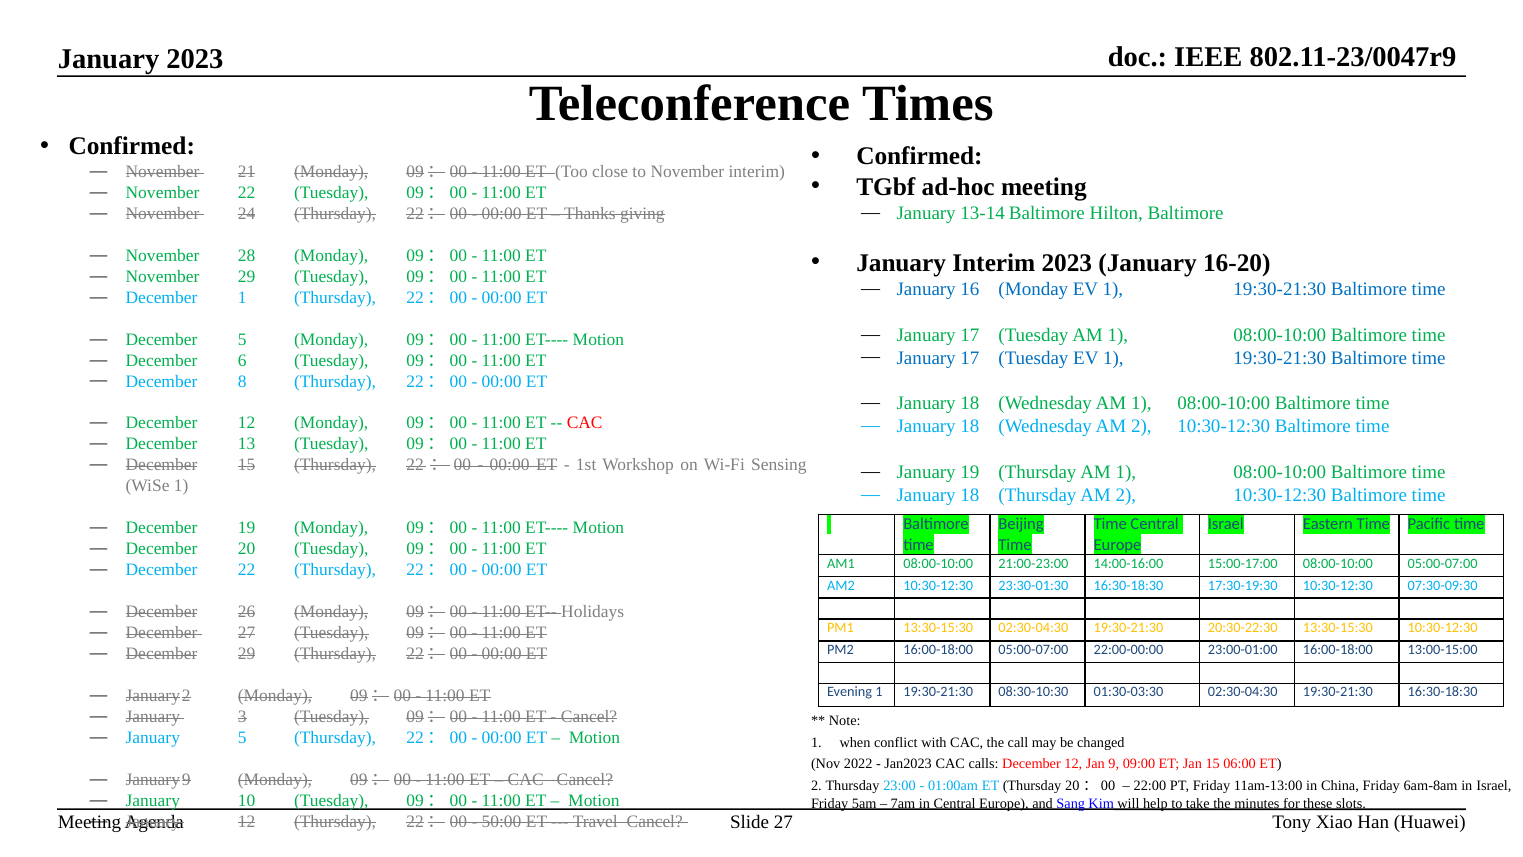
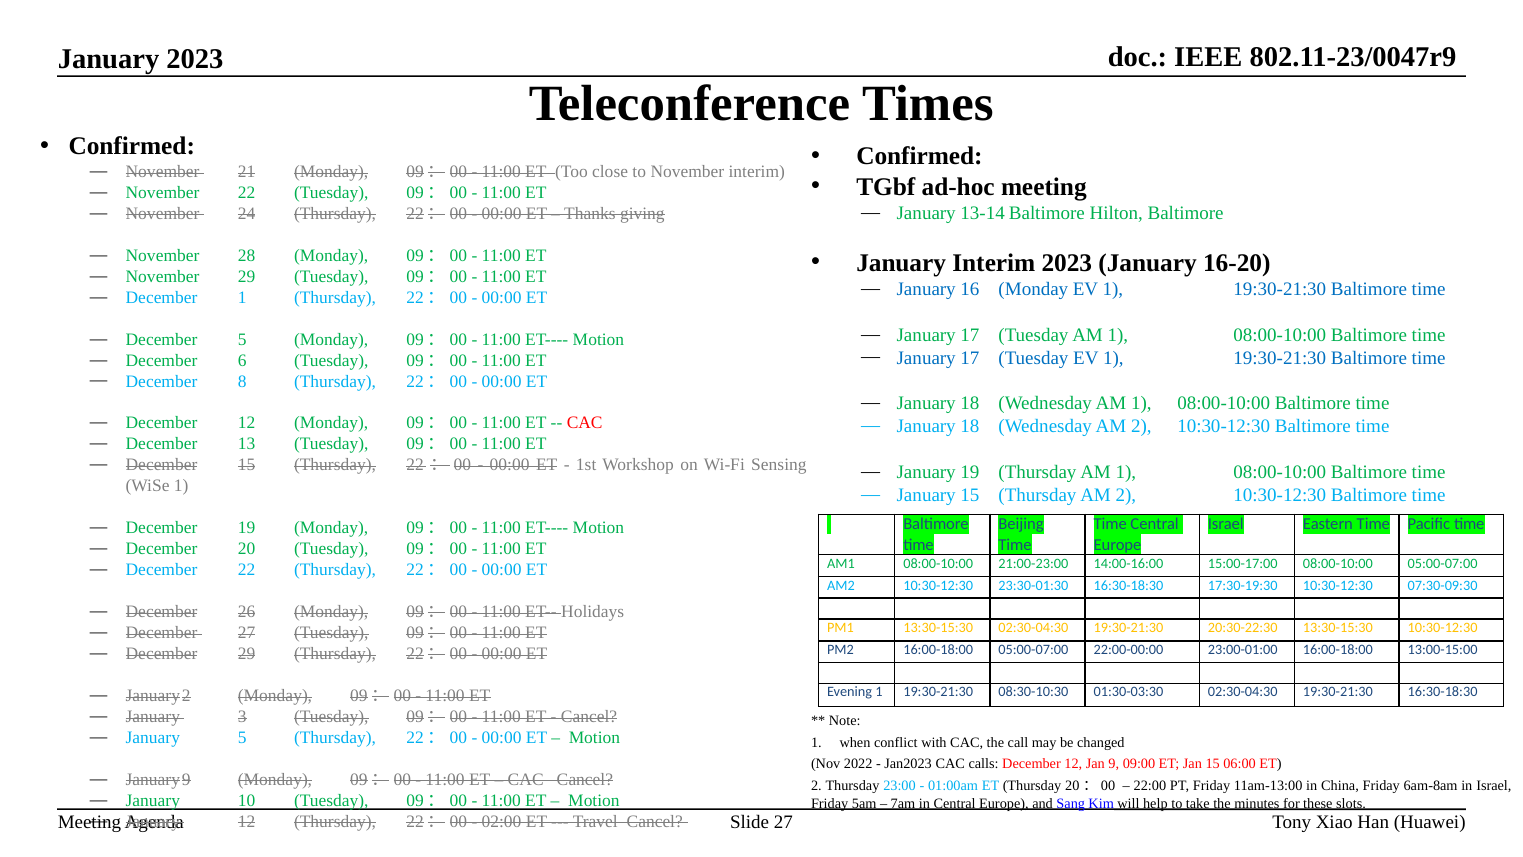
18 at (970, 495): 18 -> 15
50:00: 50:00 -> 02:00
